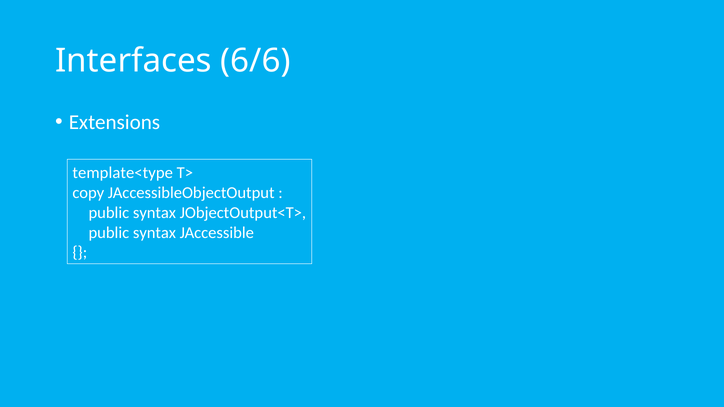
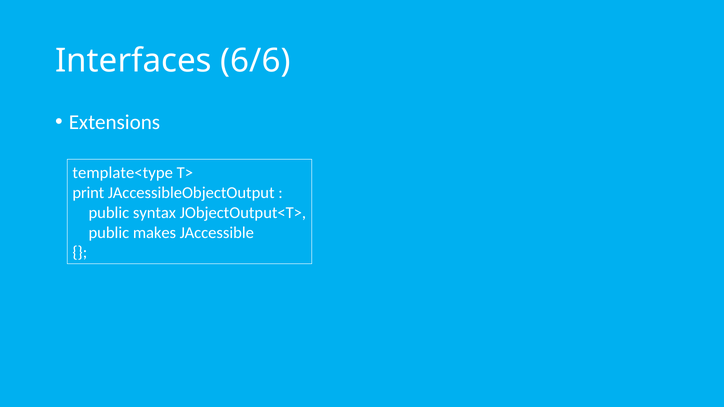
copy: copy -> print
syntax at (154, 233): syntax -> makes
